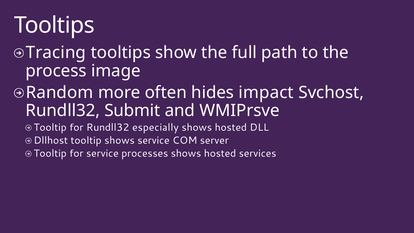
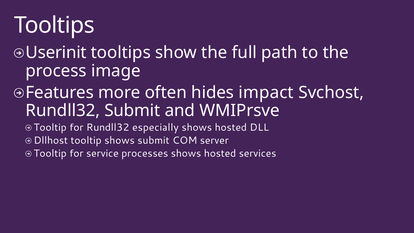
Tracing: Tracing -> Userinit
Random: Random -> Features
shows service: service -> submit
